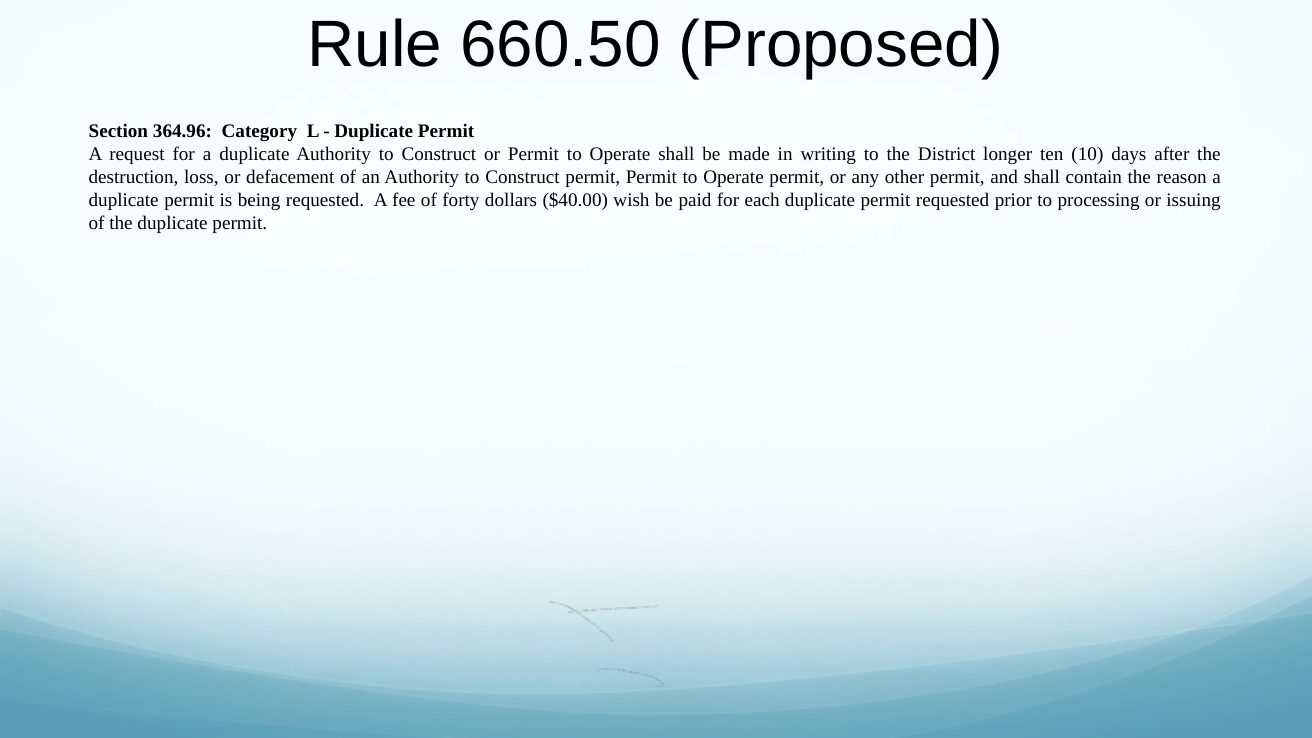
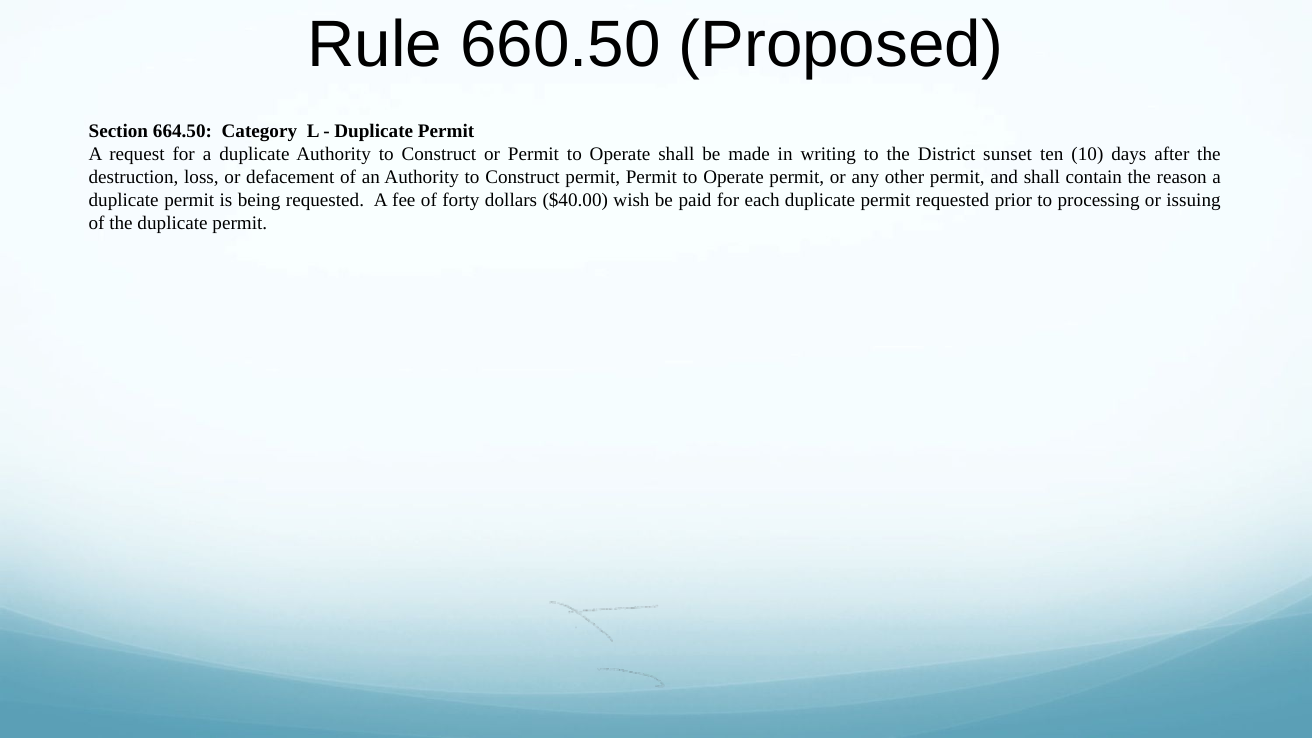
364.96: 364.96 -> 664.50
longer: longer -> sunset
